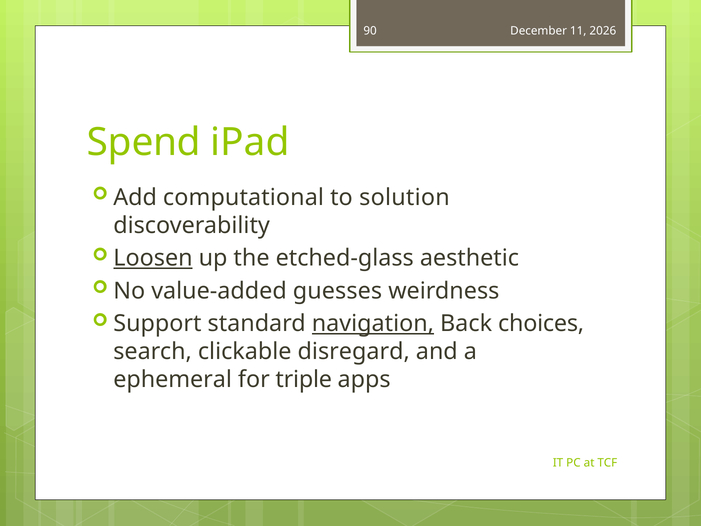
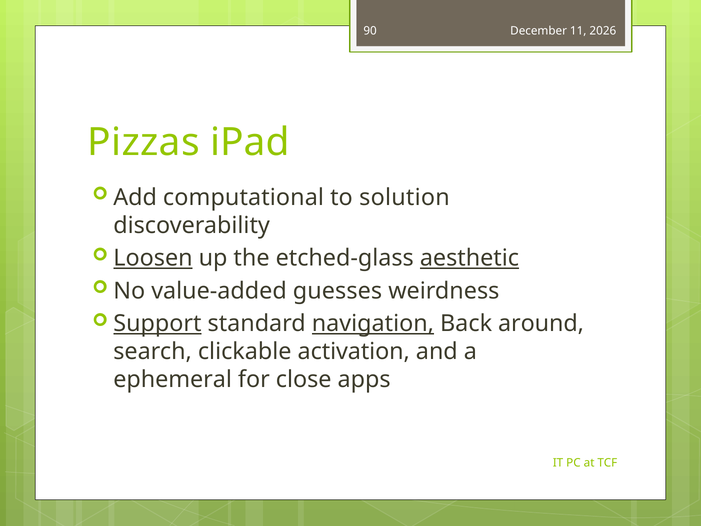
Spend: Spend -> Pizzas
aesthetic underline: none -> present
Support underline: none -> present
choices: choices -> around
disregard: disregard -> activation
triple: triple -> close
